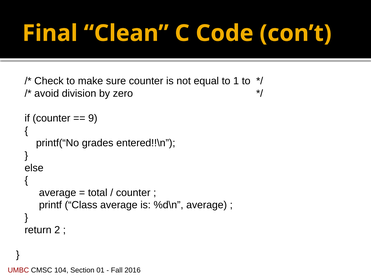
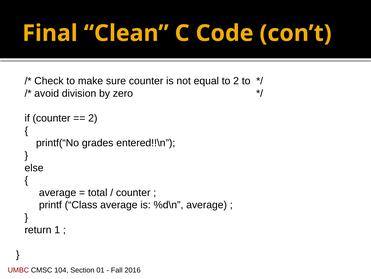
to 1: 1 -> 2
9 at (93, 118): 9 -> 2
2: 2 -> 1
